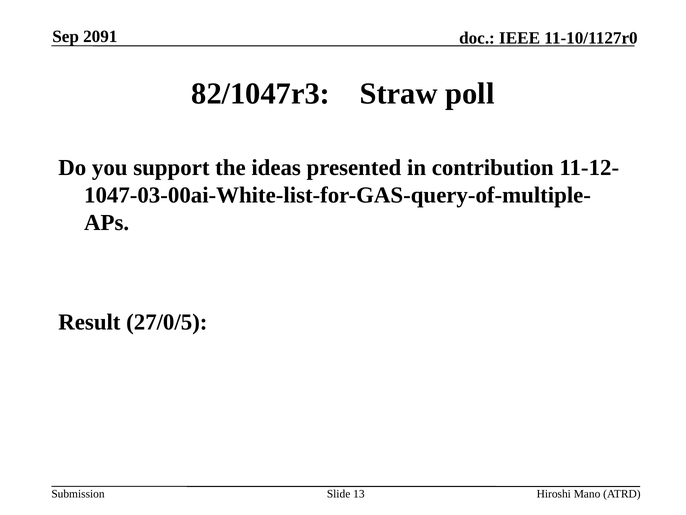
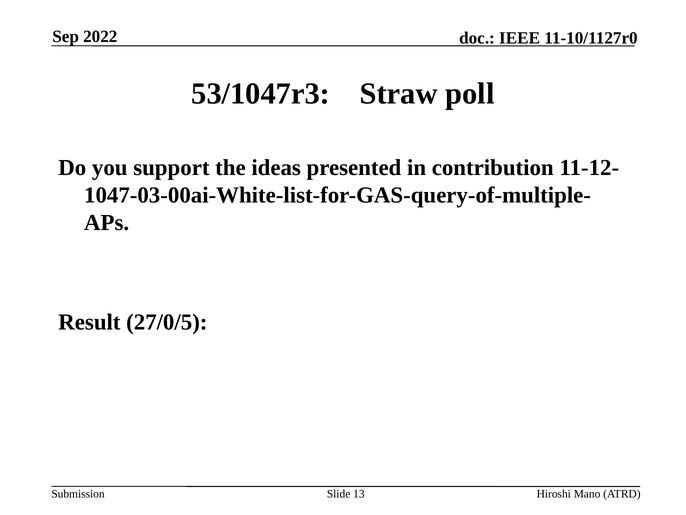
2091: 2091 -> 2022
82/1047r3: 82/1047r3 -> 53/1047r3
